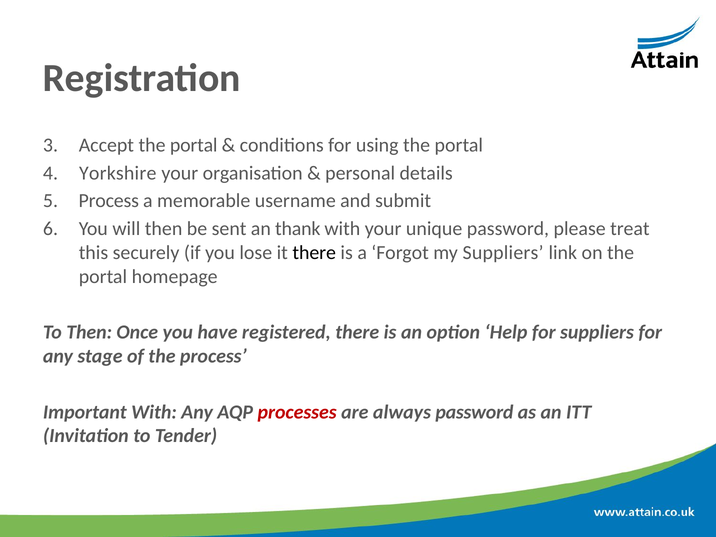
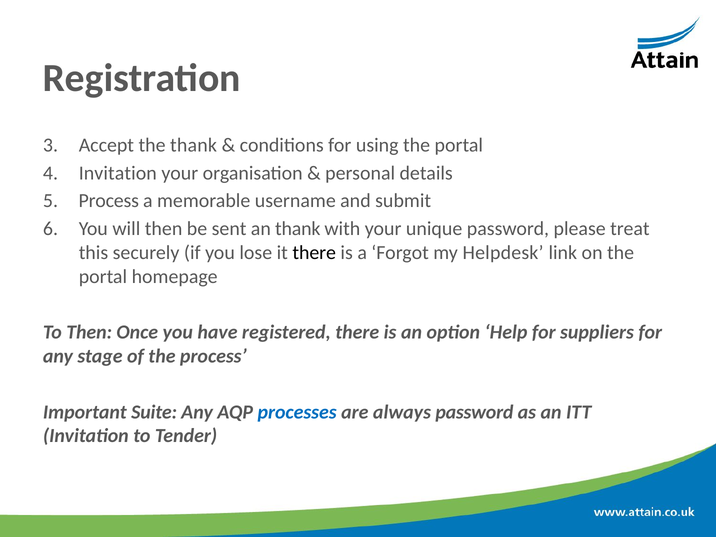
Accept the portal: portal -> thank
Yorkshire at (118, 173): Yorkshire -> Invitation
my Suppliers: Suppliers -> Helpdesk
Important With: With -> Suite
processes colour: red -> blue
